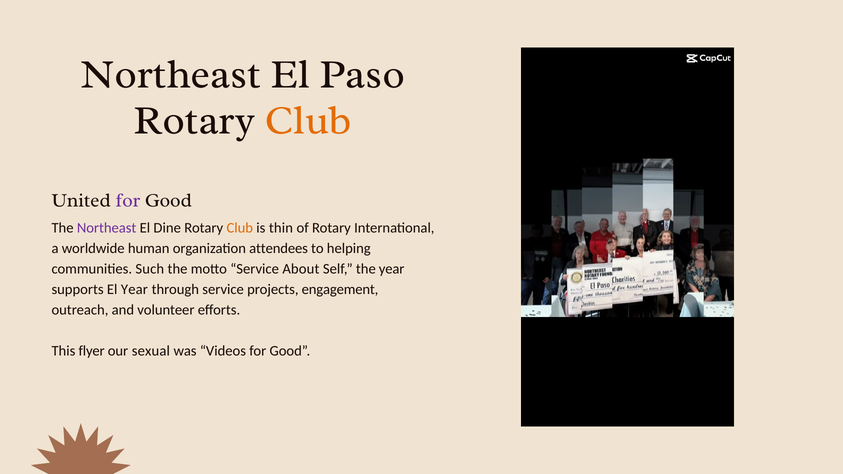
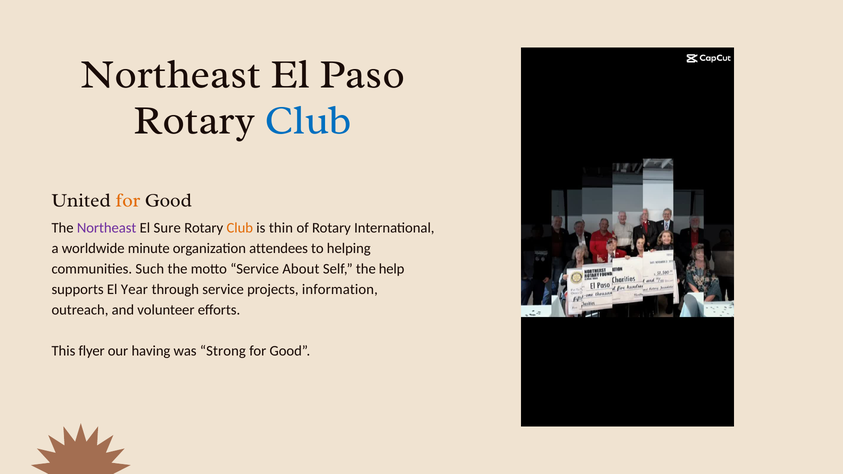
Club at (308, 120) colour: orange -> blue
for at (128, 201) colour: purple -> orange
Dine: Dine -> Sure
human: human -> minute
the year: year -> help
engagement: engagement -> information
sexual: sexual -> having
Videos: Videos -> Strong
